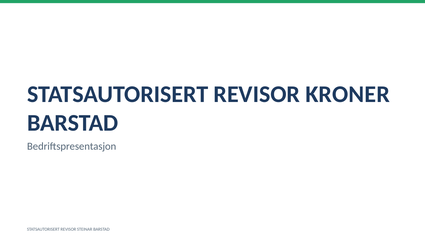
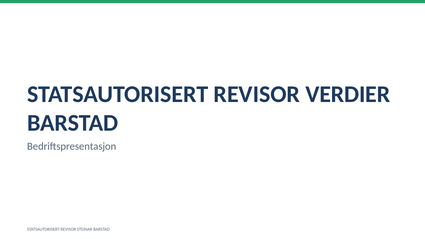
KRONER: KRONER -> VERDIER
